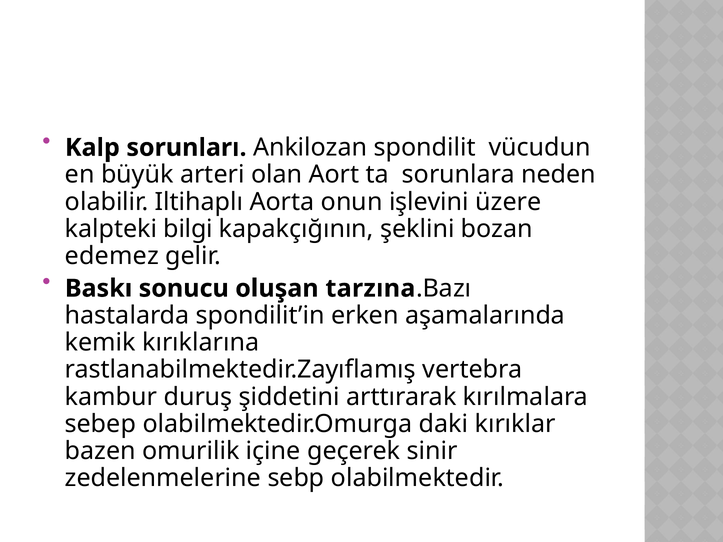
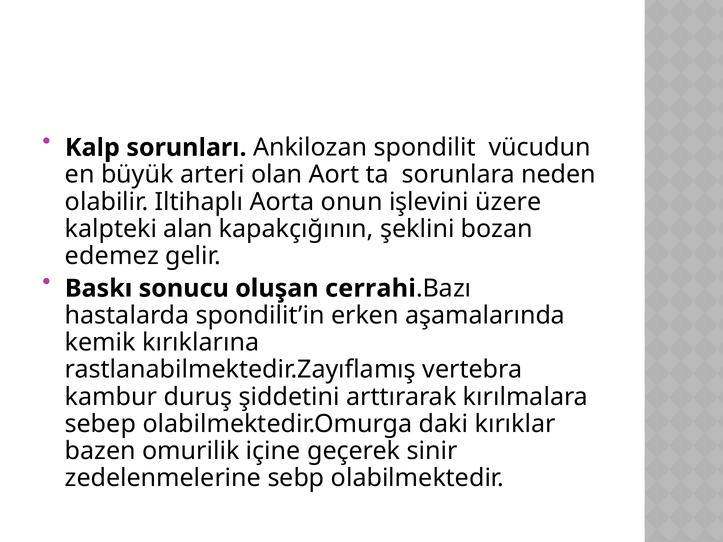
bilgi: bilgi -> alan
tarzına: tarzına -> cerrahi
